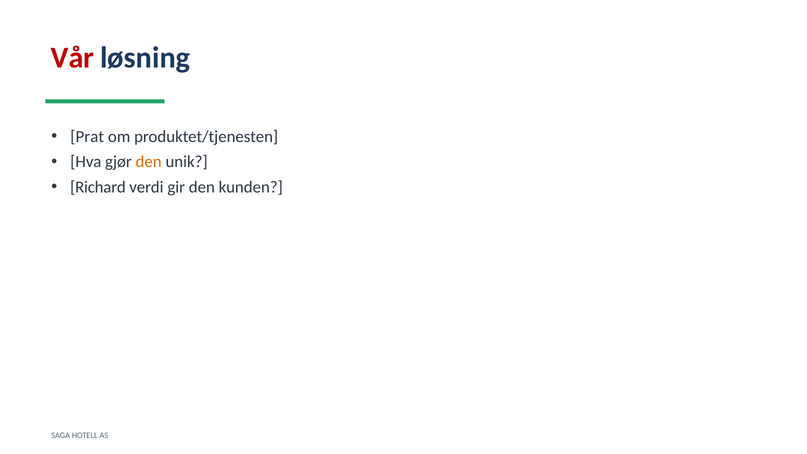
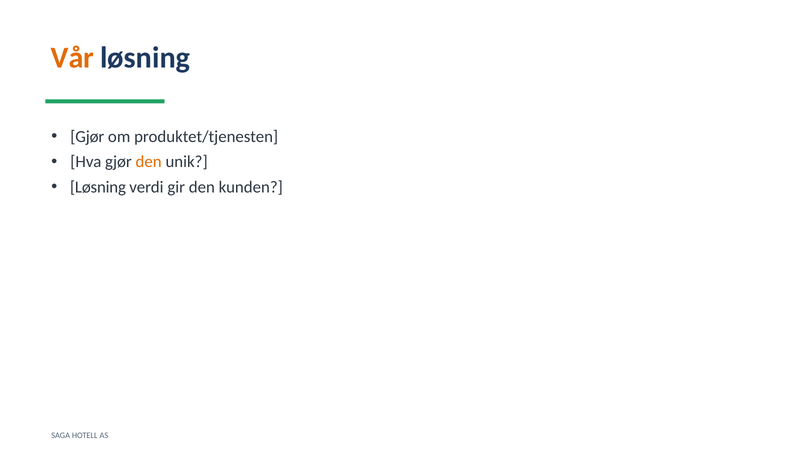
Vår colour: red -> orange
Prat at (87, 137): Prat -> Gjør
Richard at (98, 187): Richard -> Løsning
